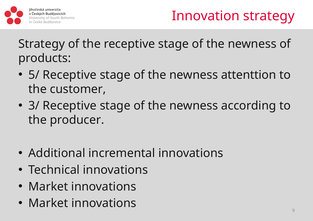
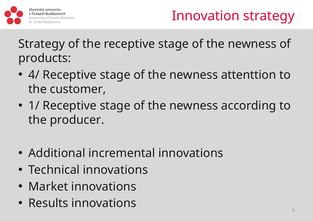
5/: 5/ -> 4/
3/: 3/ -> 1/
Market at (48, 204): Market -> Results
